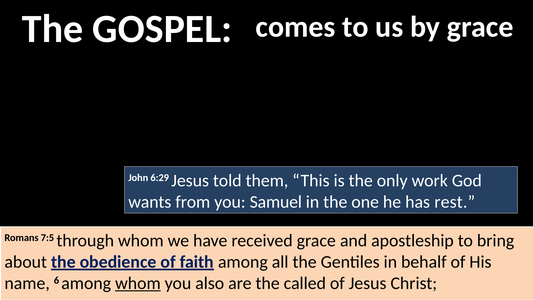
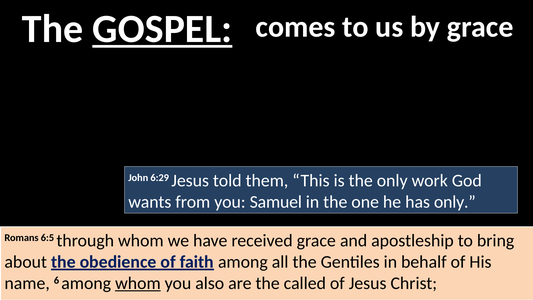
GOSPEL underline: none -> present
has rest: rest -> only
7:5: 7:5 -> 6:5
